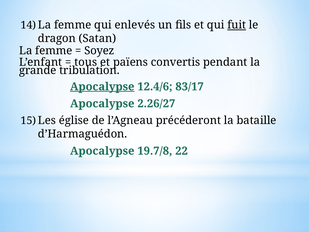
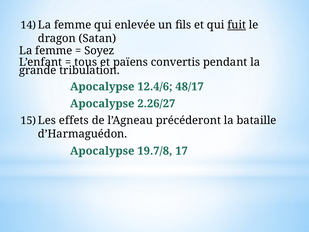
enlevés: enlevés -> enlevée
Apocalypse at (102, 87) underline: present -> none
83/17: 83/17 -> 48/17
église: église -> effets
22: 22 -> 17
